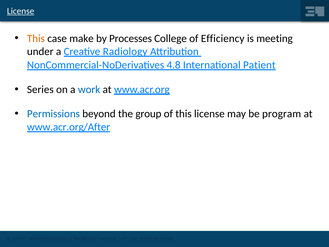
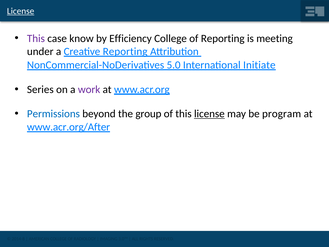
This at (36, 38) colour: orange -> purple
make: make -> know
Processes: Processes -> Efficiency
of Efficiency: Efficiency -> Reporting
Creative Radiology: Radiology -> Reporting
4.8: 4.8 -> 5.0
Patient: Patient -> Initiate
work colour: blue -> purple
license at (209, 114) underline: none -> present
